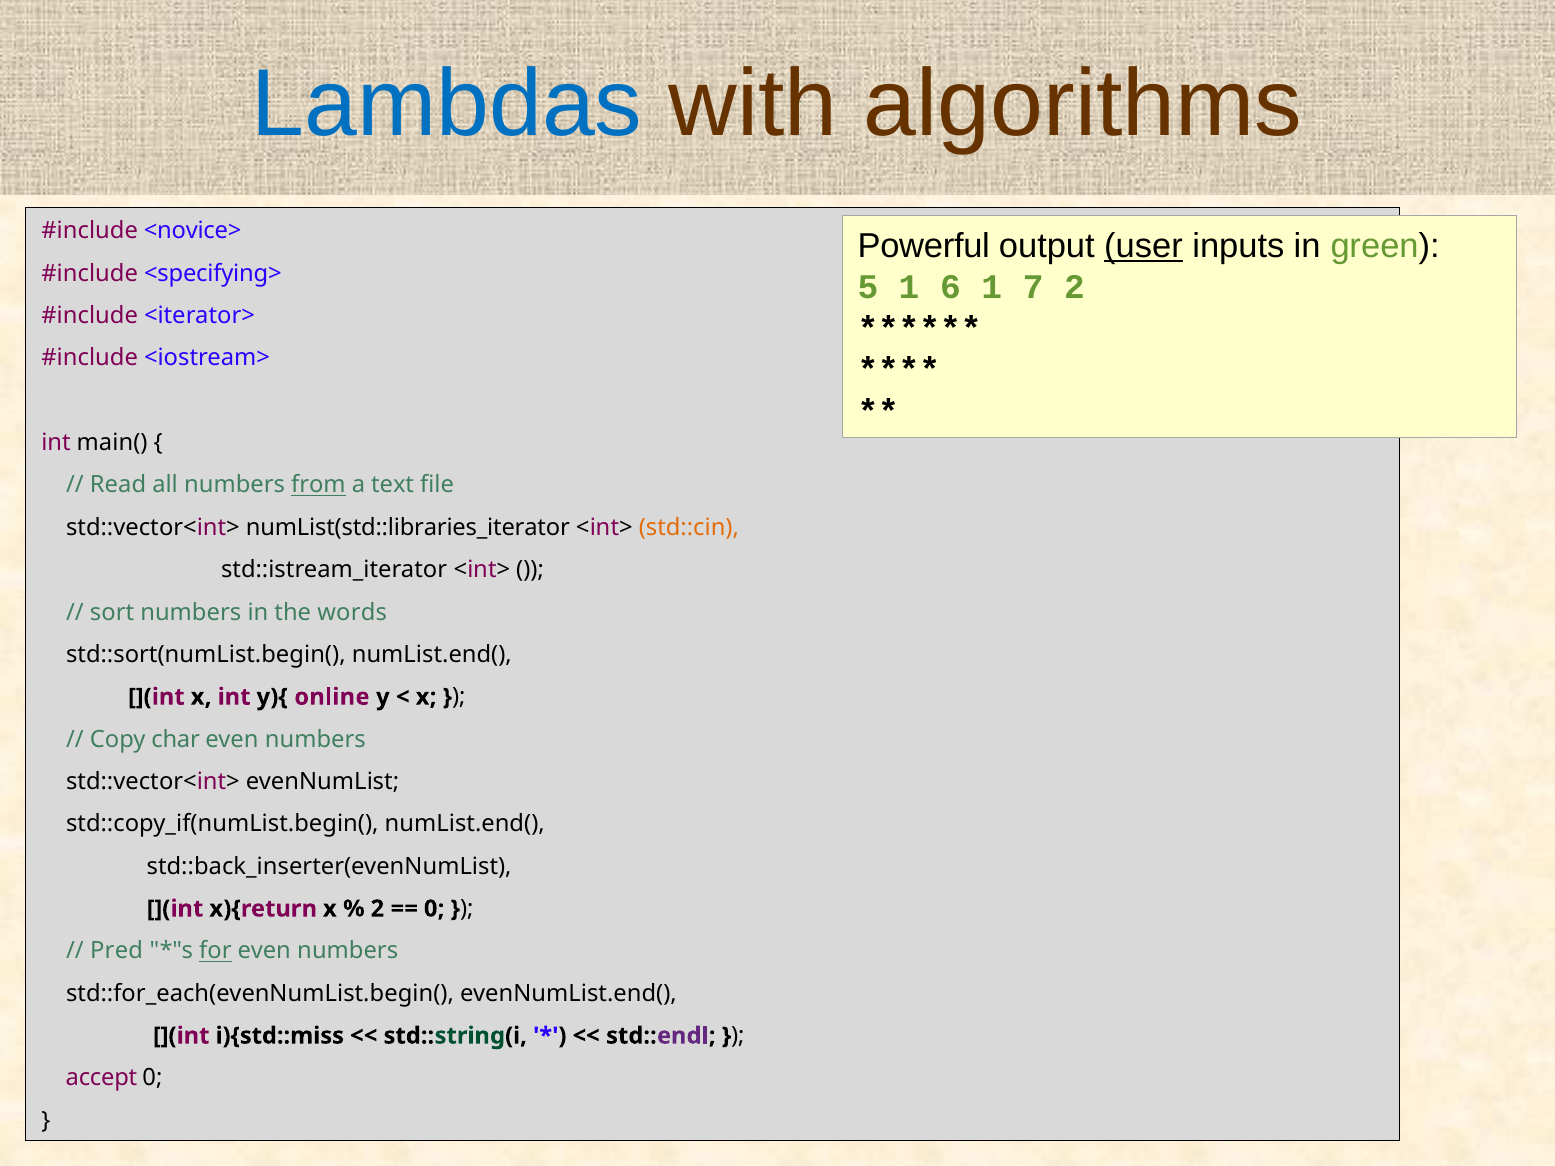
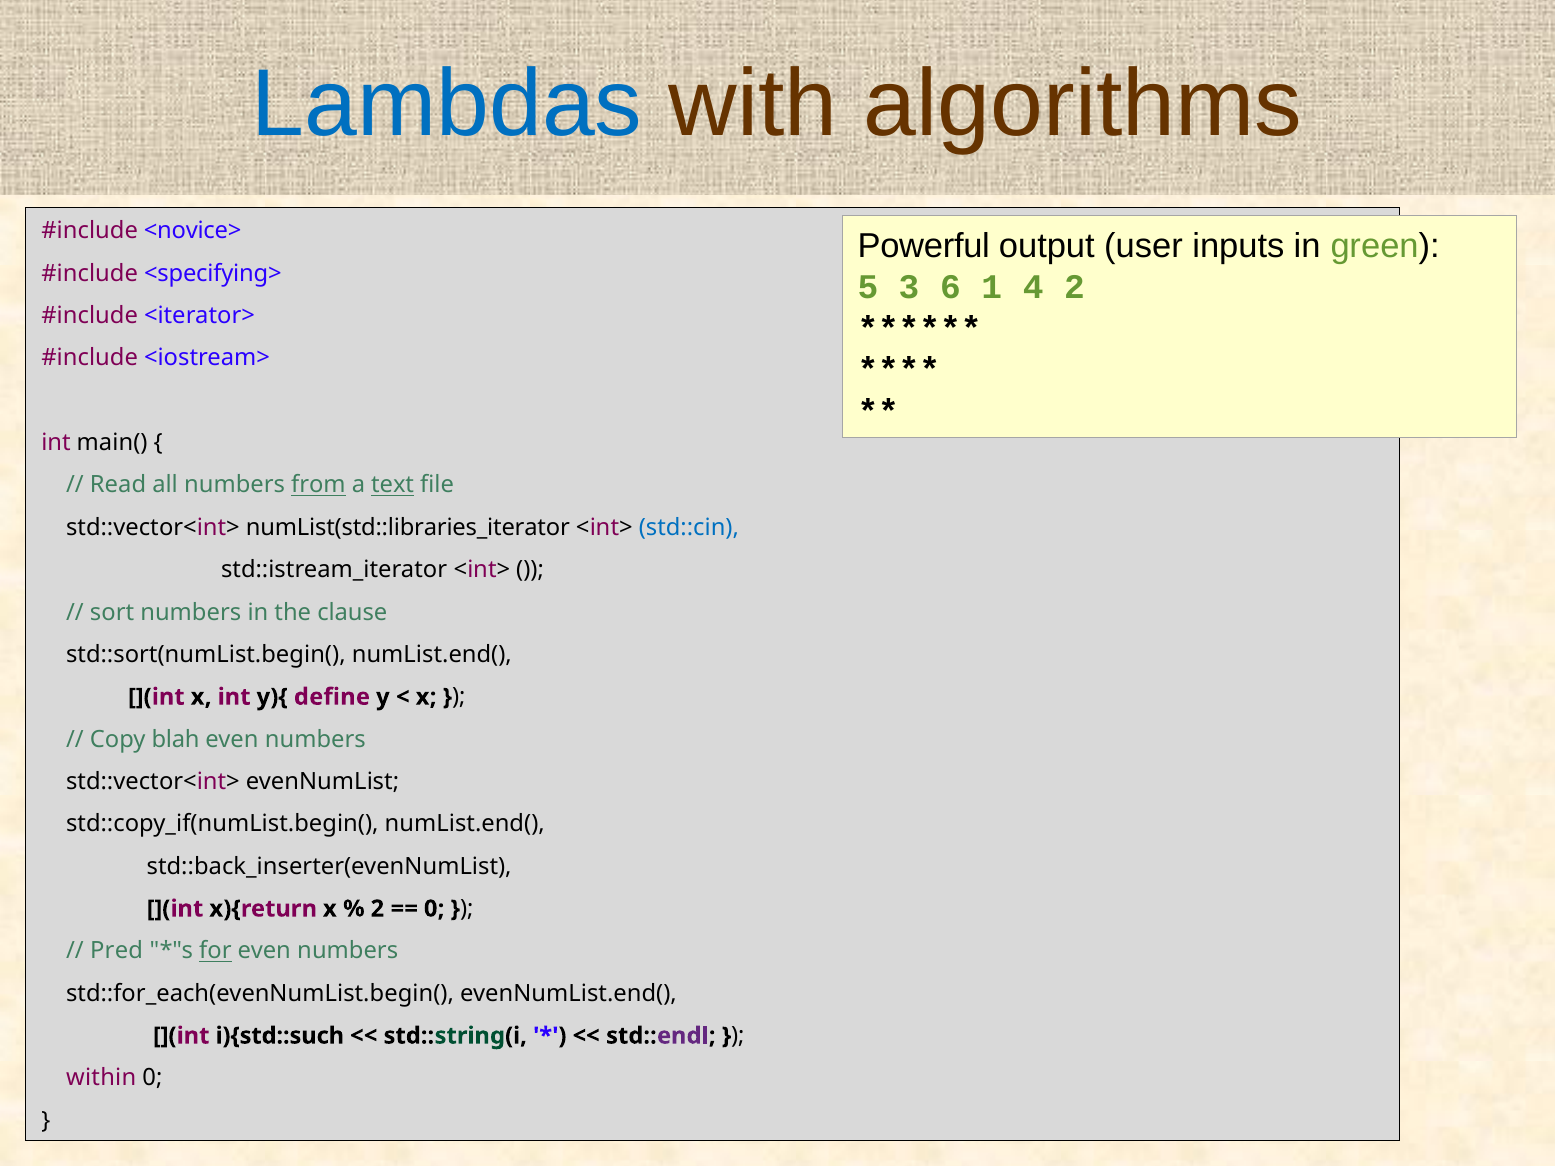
user underline: present -> none
5 1: 1 -> 3
7: 7 -> 4
text underline: none -> present
std::cin colour: orange -> blue
words: words -> clause
online: online -> define
char: char -> blah
i){std::miss: i){std::miss -> i){std::such
accept: accept -> within
